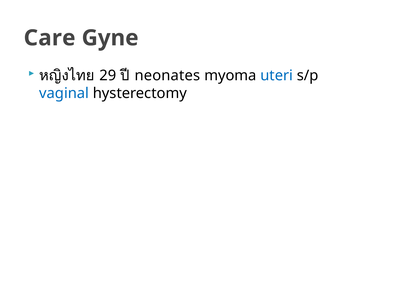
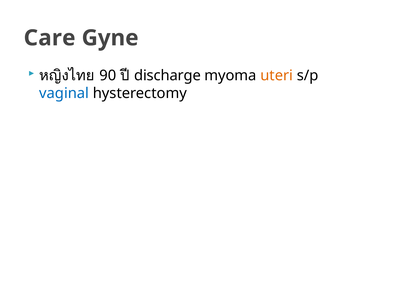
29: 29 -> 90
neonates: neonates -> discharge
uteri colour: blue -> orange
